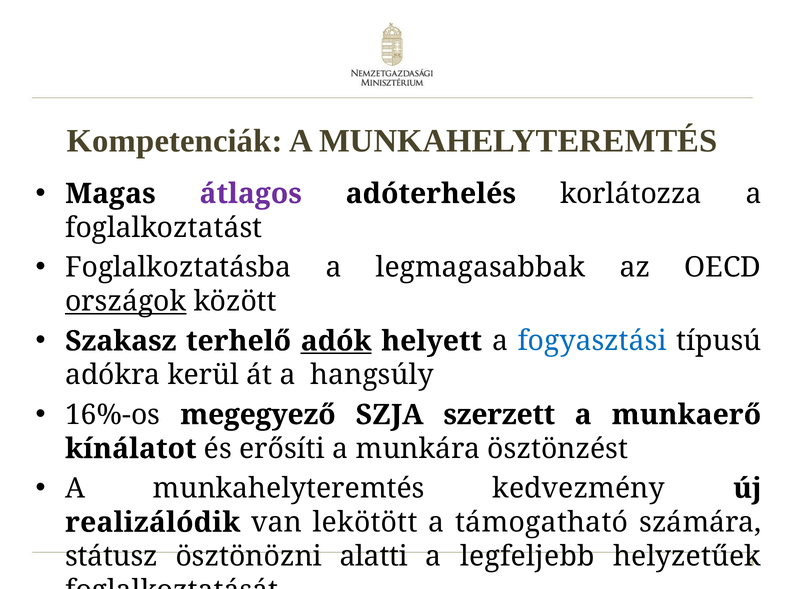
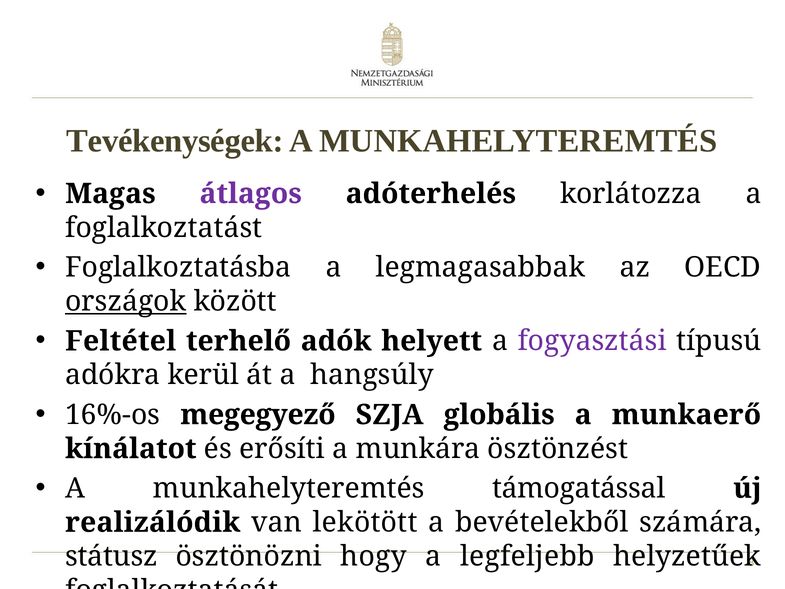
Kompetenciák: Kompetenciák -> Tevékenységek
Szakasz: Szakasz -> Feltétel
adók underline: present -> none
fogyasztási colour: blue -> purple
szerzett: szerzett -> globális
kedvezmény: kedvezmény -> támogatással
támogatható: támogatható -> bevételekből
alatti: alatti -> hogy
